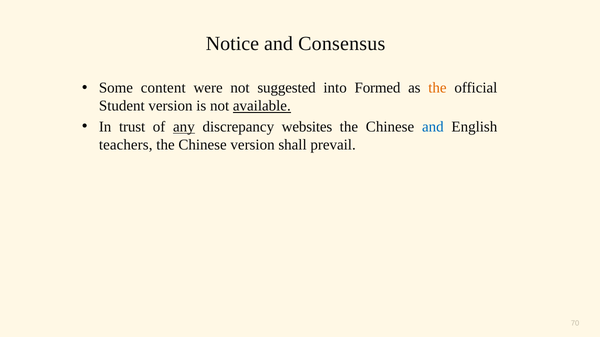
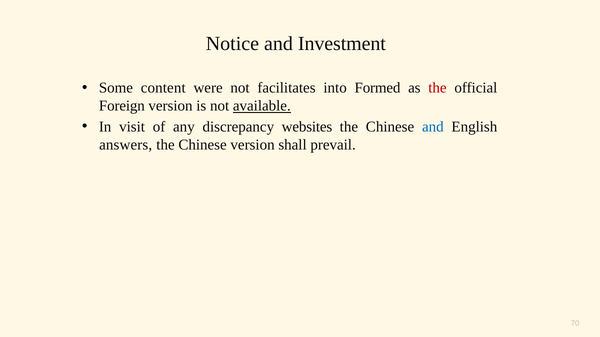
Consensus: Consensus -> Investment
suggested: suggested -> facilitates
the at (437, 88) colour: orange -> red
Student: Student -> Foreign
trust: trust -> visit
any underline: present -> none
teachers: teachers -> answers
